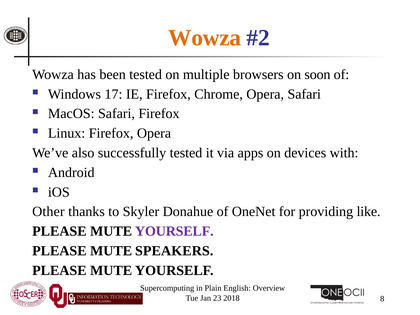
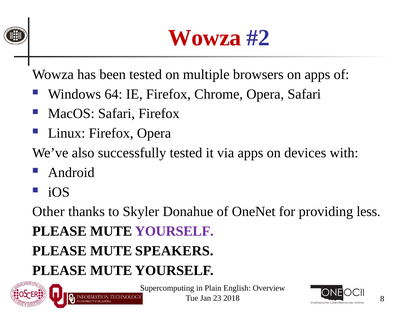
Wowza at (205, 38) colour: orange -> red
on soon: soon -> apps
17: 17 -> 64
like: like -> less
